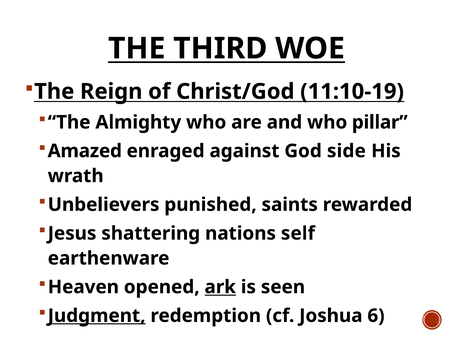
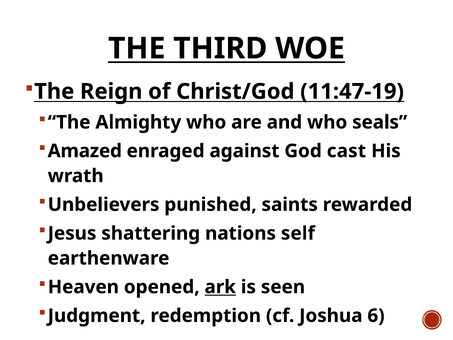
11:10-19: 11:10-19 -> 11:47-19
pillar: pillar -> seals
side: side -> cast
Judgment underline: present -> none
